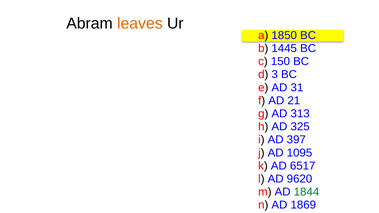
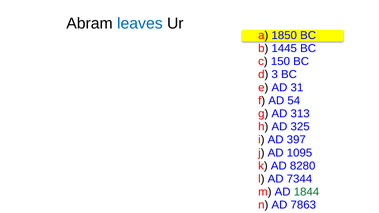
leaves colour: orange -> blue
21: 21 -> 54
6517: 6517 -> 8280
9620: 9620 -> 7344
1869: 1869 -> 7863
